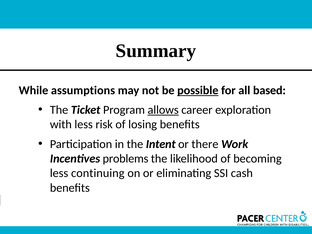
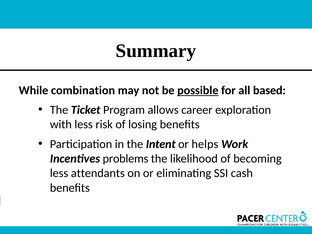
assumptions: assumptions -> combination
allows underline: present -> none
there: there -> helps
continuing: continuing -> attendants
